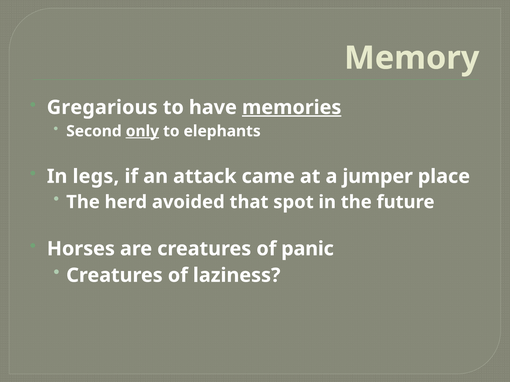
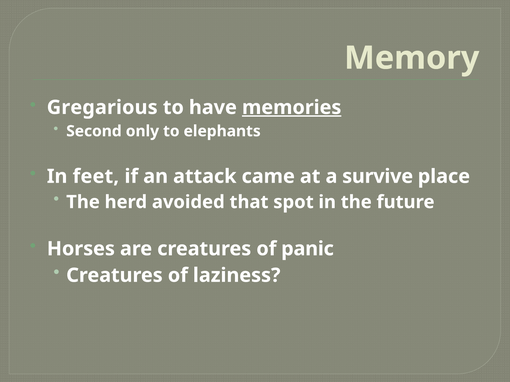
only underline: present -> none
legs: legs -> feet
jumper: jumper -> survive
